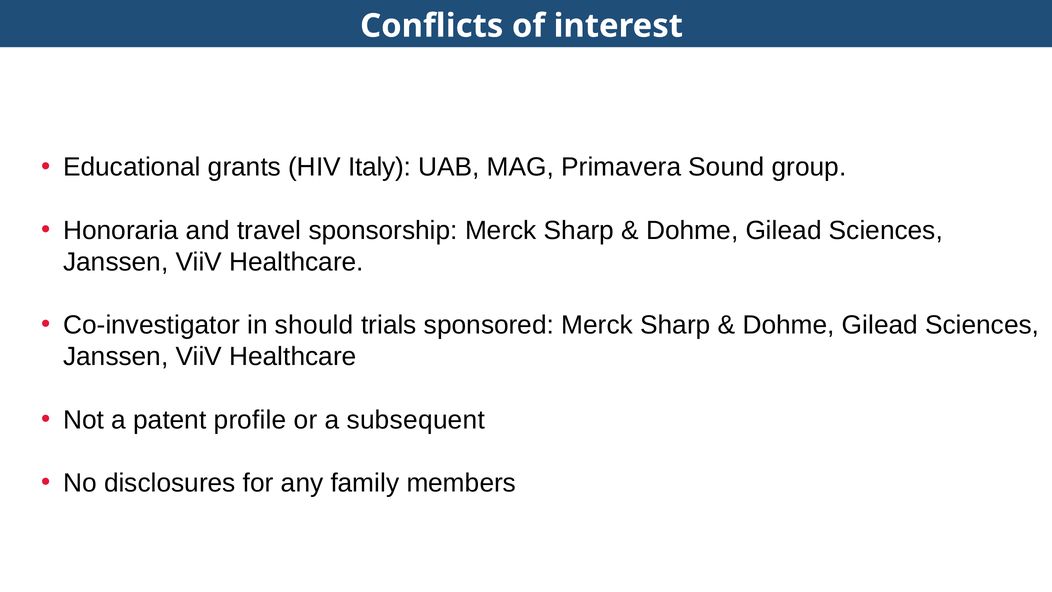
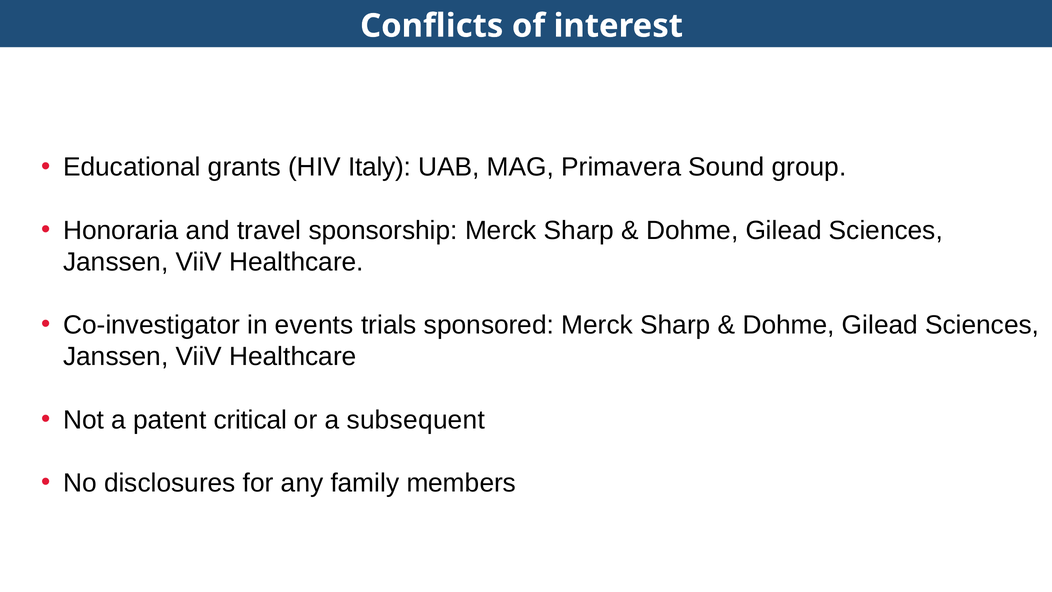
should: should -> events
profile: profile -> critical
